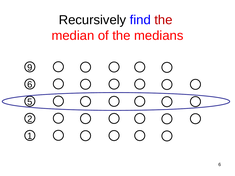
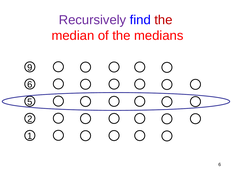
Recursively colour: black -> purple
